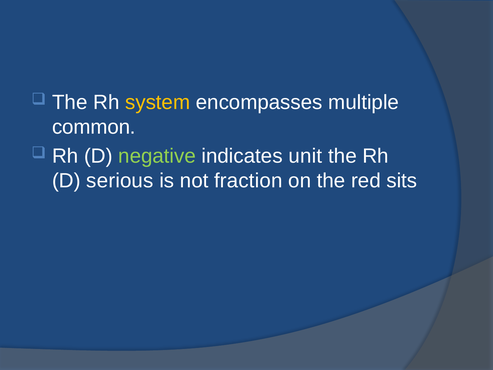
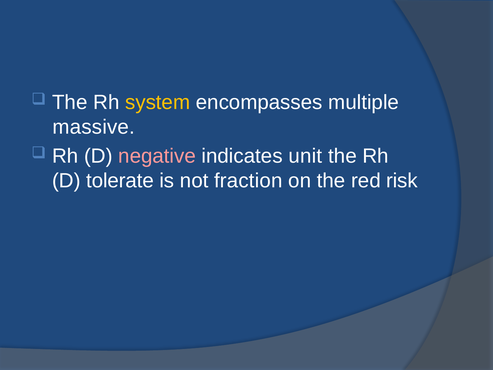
common: common -> massive
negative colour: light green -> pink
serious: serious -> tolerate
sits: sits -> risk
